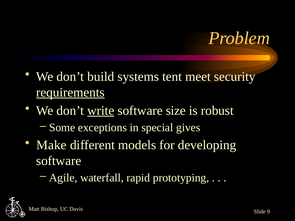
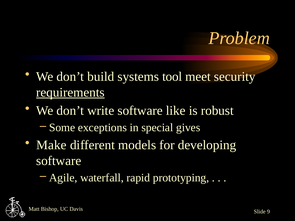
tent: tent -> tool
write underline: present -> none
size: size -> like
